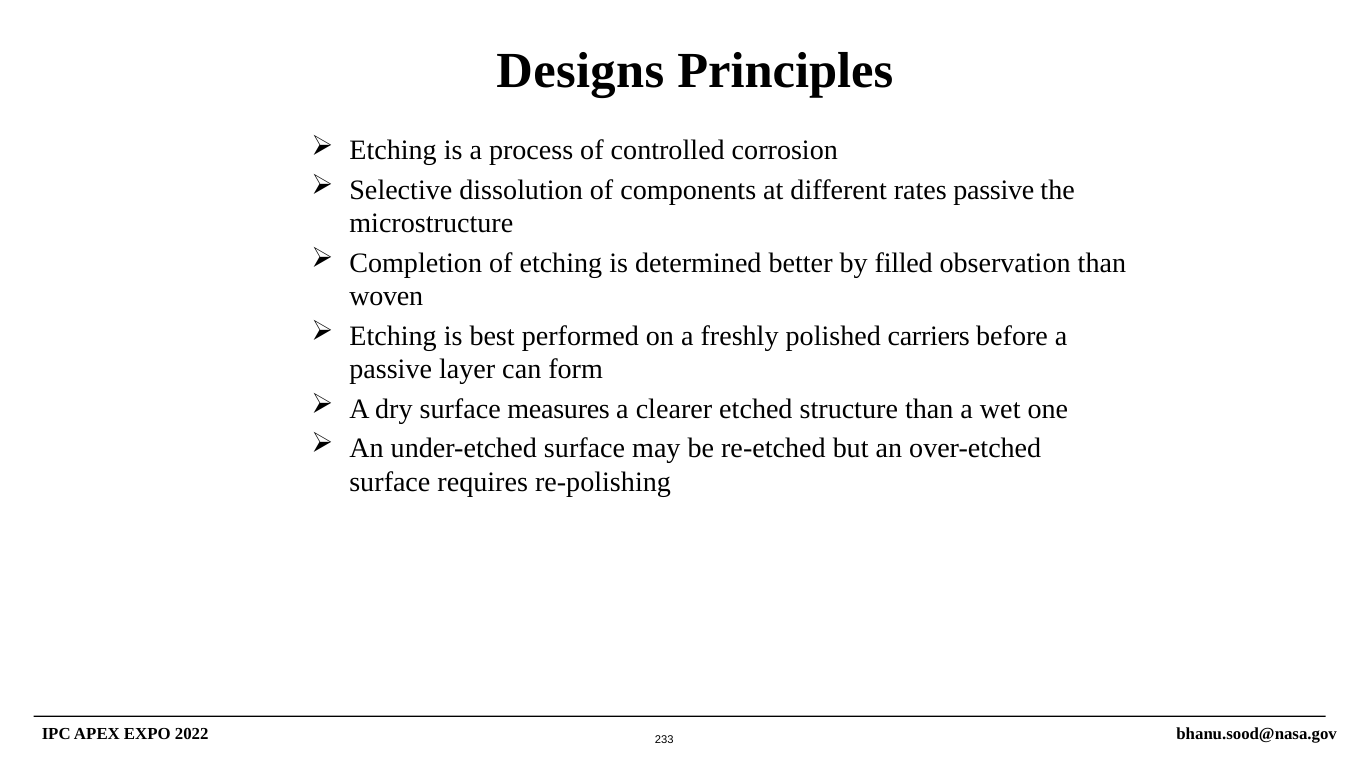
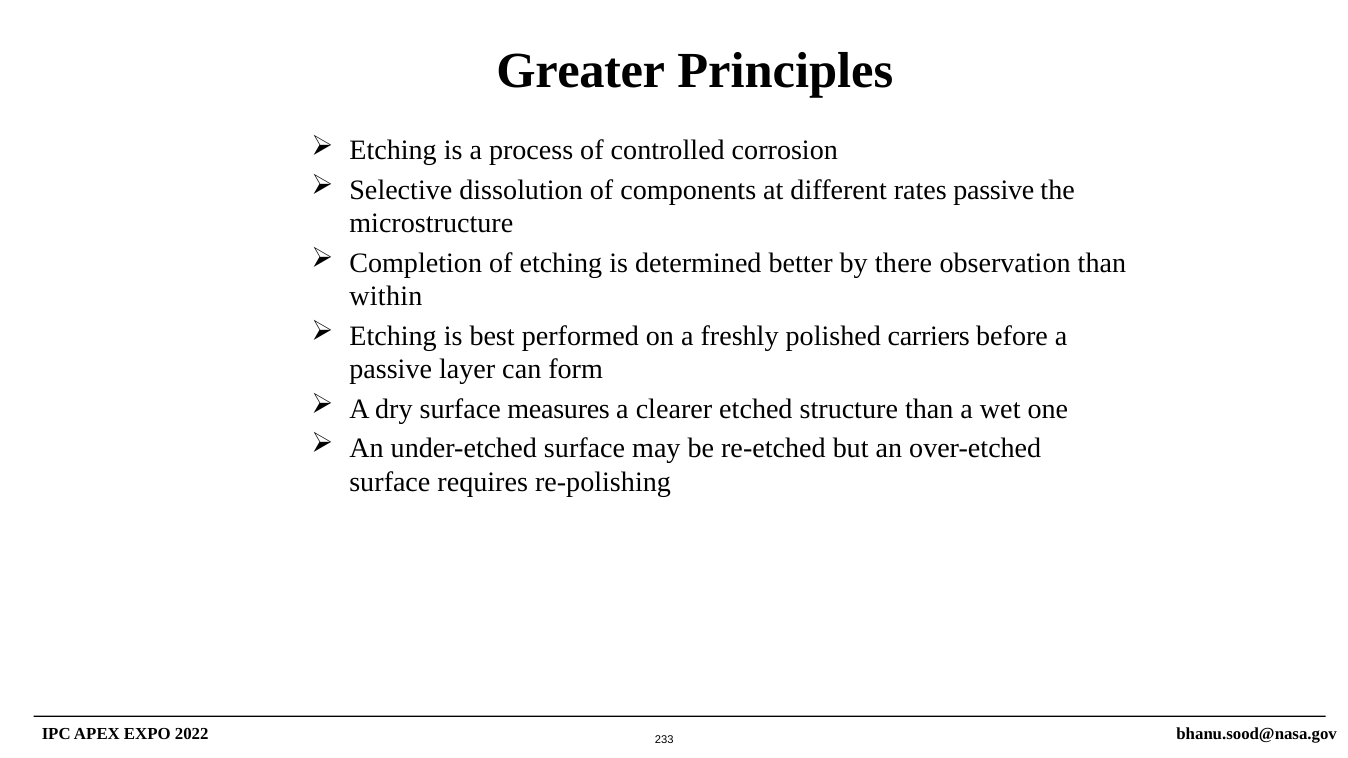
Designs: Designs -> Greater
filled: filled -> there
woven: woven -> within
